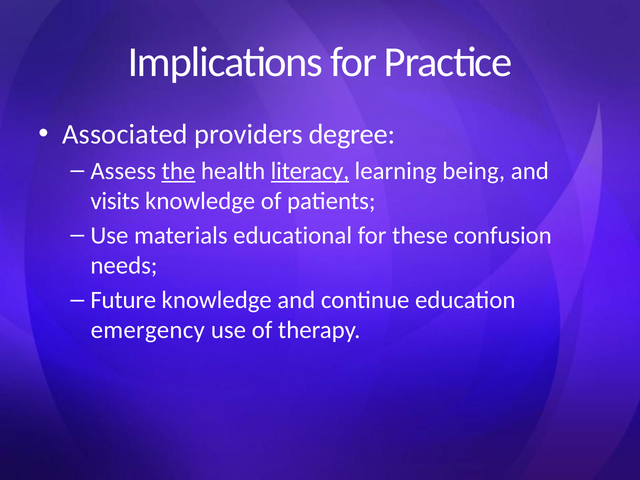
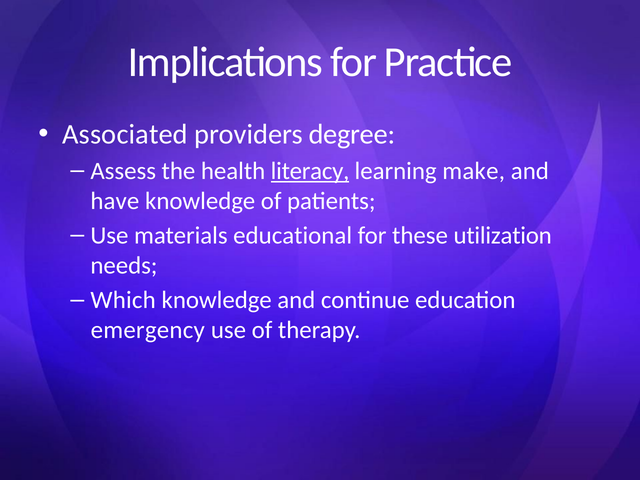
the underline: present -> none
being: being -> make
visits: visits -> have
confusion: confusion -> utilization
Future: Future -> Which
